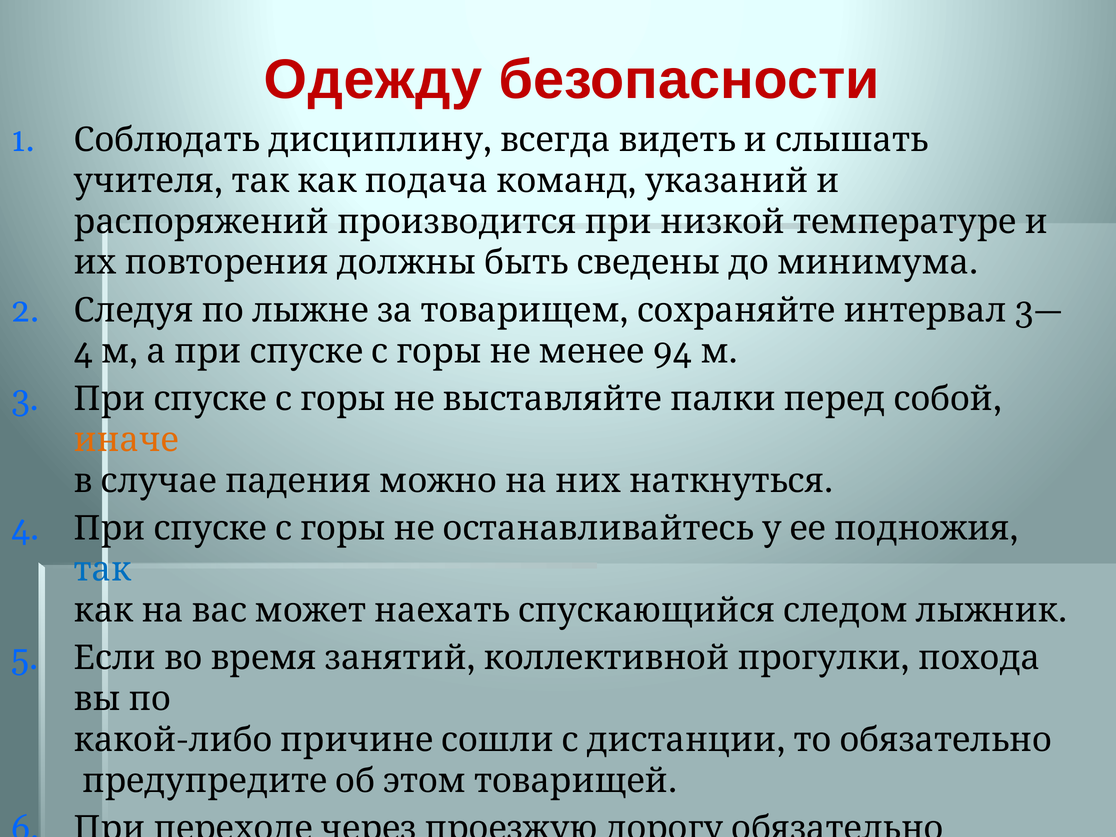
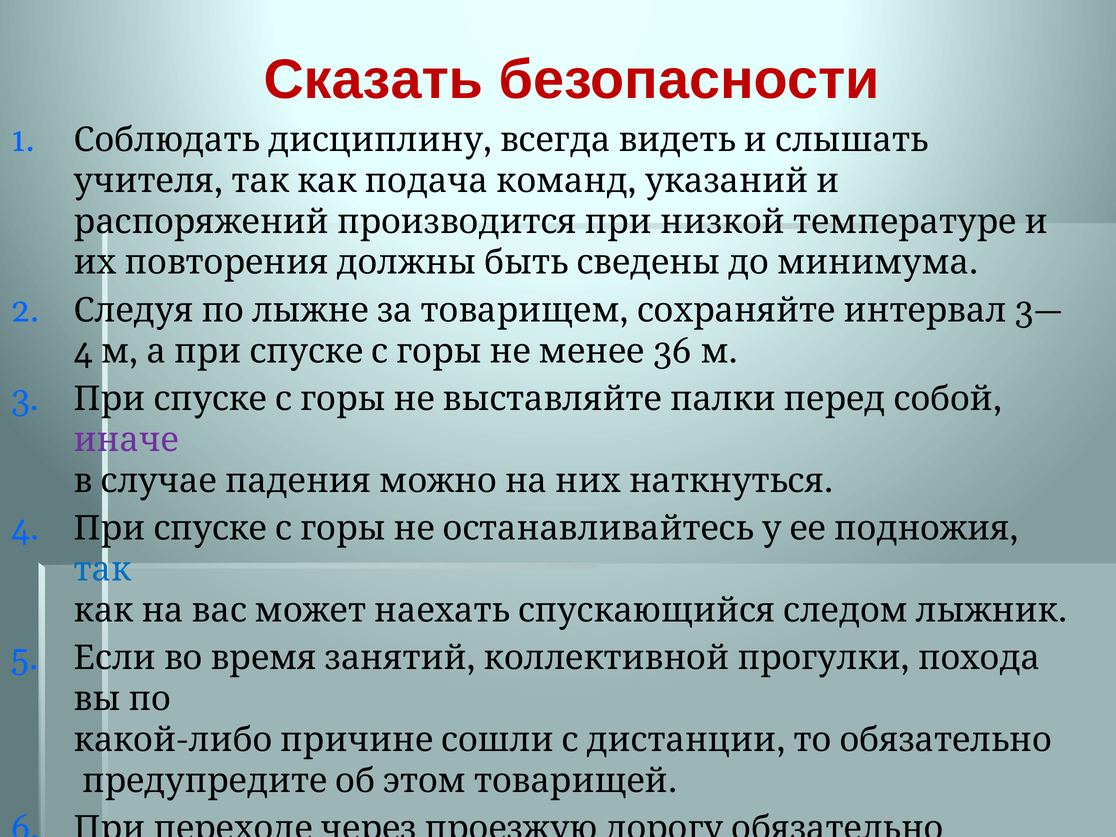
Одежду: Одежду -> Сказать
94: 94 -> 36
иначе colour: orange -> purple
